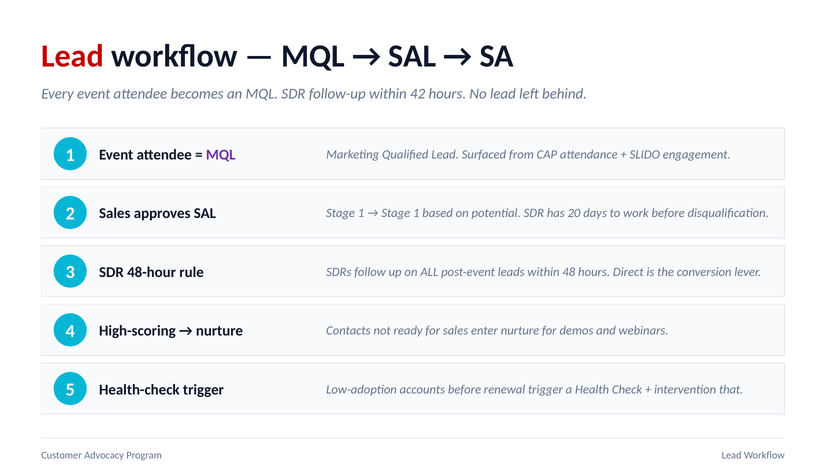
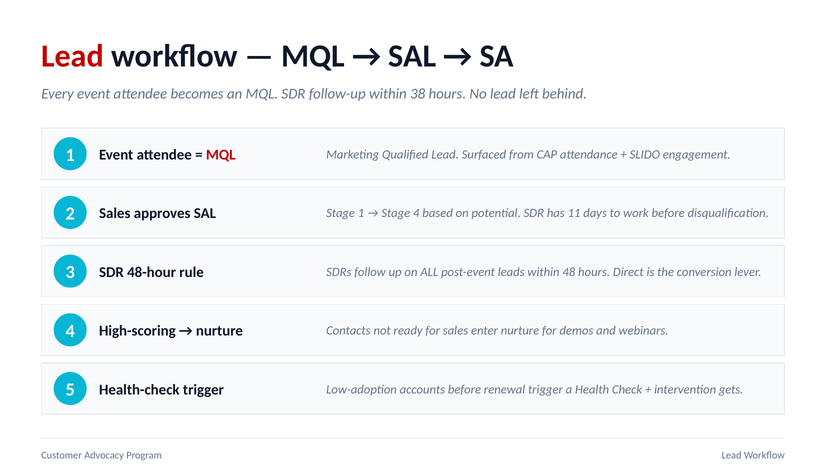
42: 42 -> 38
MQL at (221, 155) colour: purple -> red
1 at (416, 213): 1 -> 4
20: 20 -> 11
that: that -> gets
